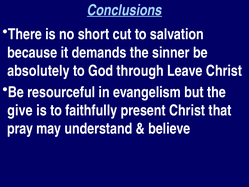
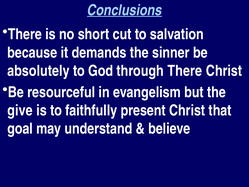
through Leave: Leave -> There
pray: pray -> goal
